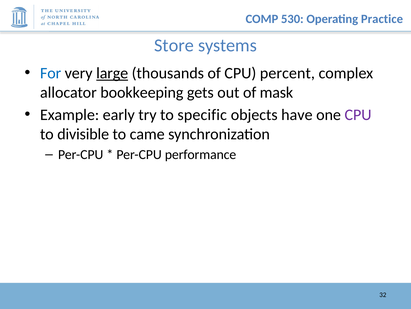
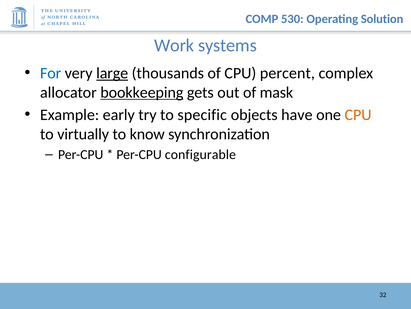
Practice: Practice -> Solution
Store: Store -> Work
bookkeeping underline: none -> present
CPU at (358, 115) colour: purple -> orange
divisible: divisible -> virtually
came: came -> know
performance: performance -> configurable
